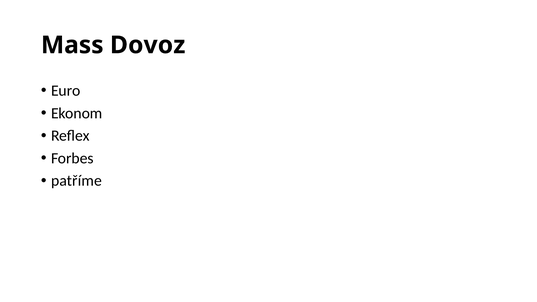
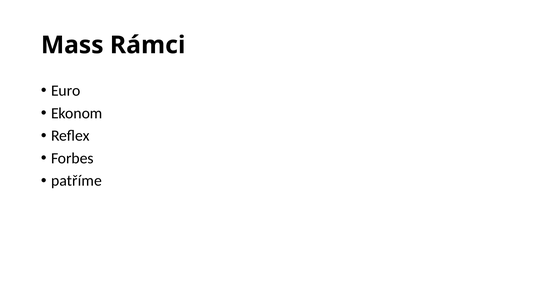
Dovoz: Dovoz -> Rámci
